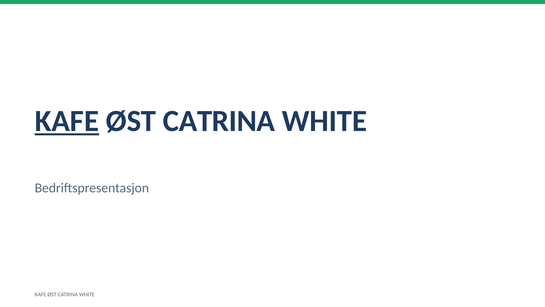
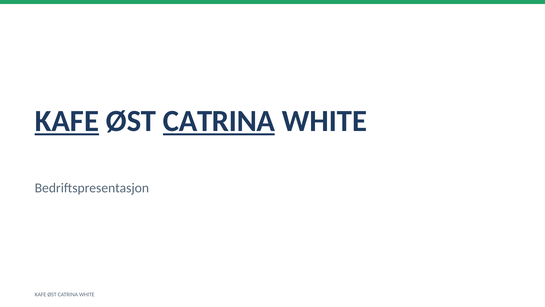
CATRINA at (219, 121) underline: none -> present
